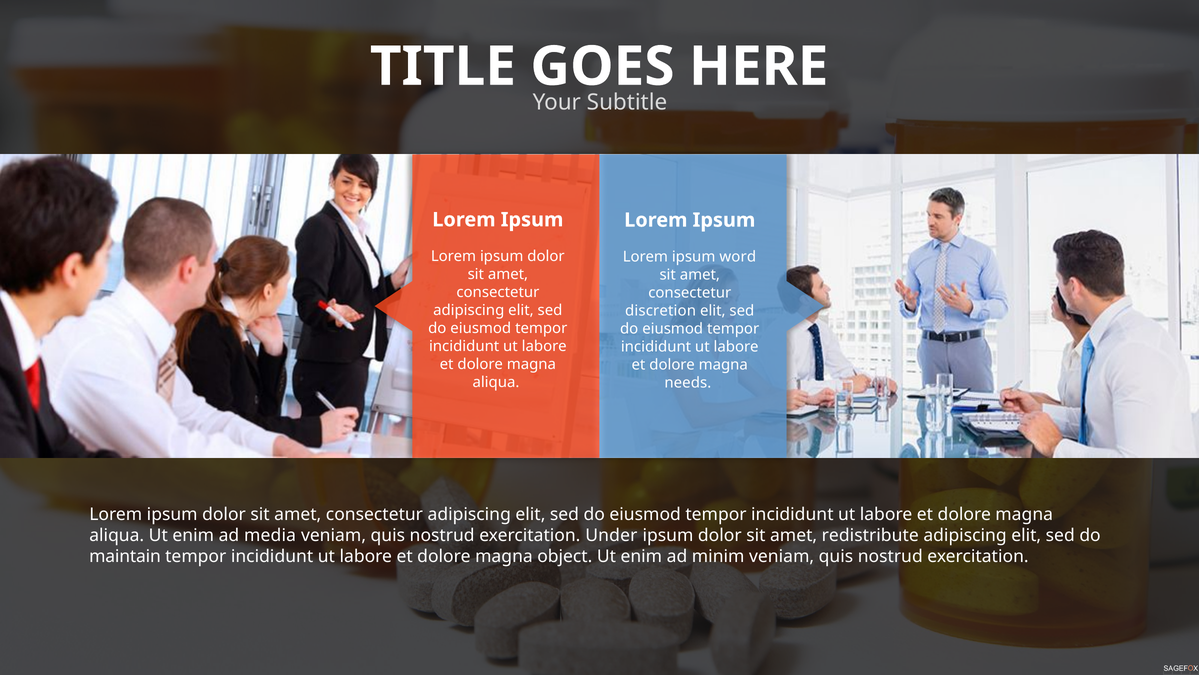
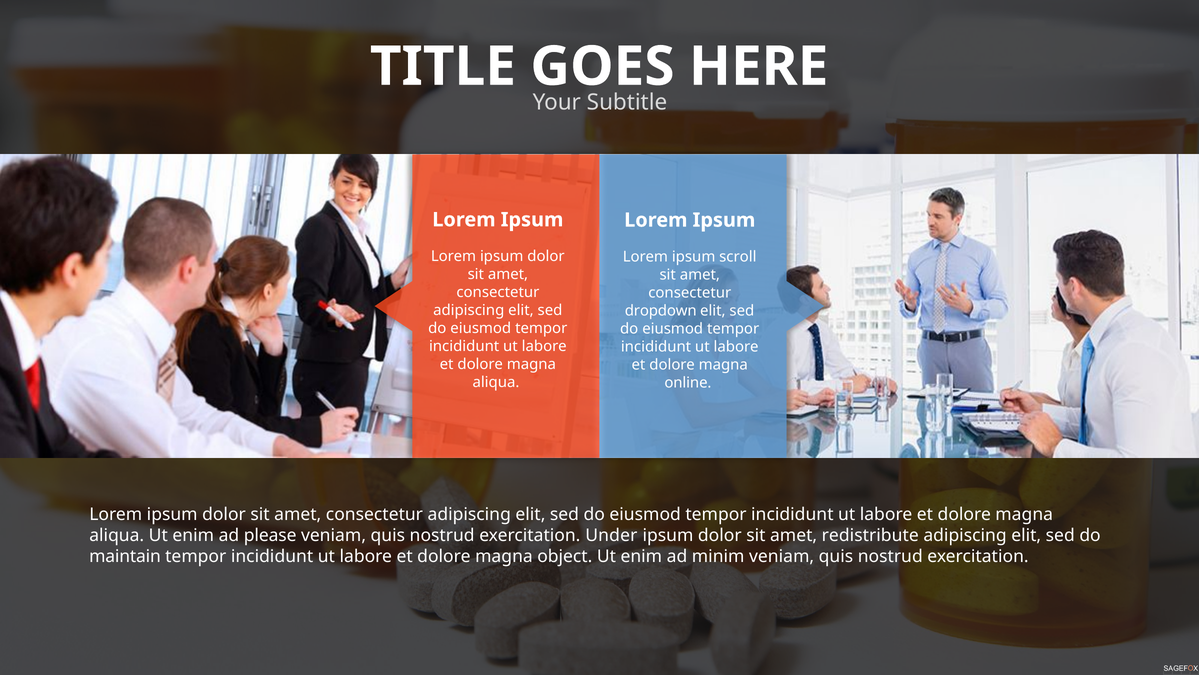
word: word -> scroll
discretion: discretion -> dropdown
needs: needs -> online
media: media -> please
